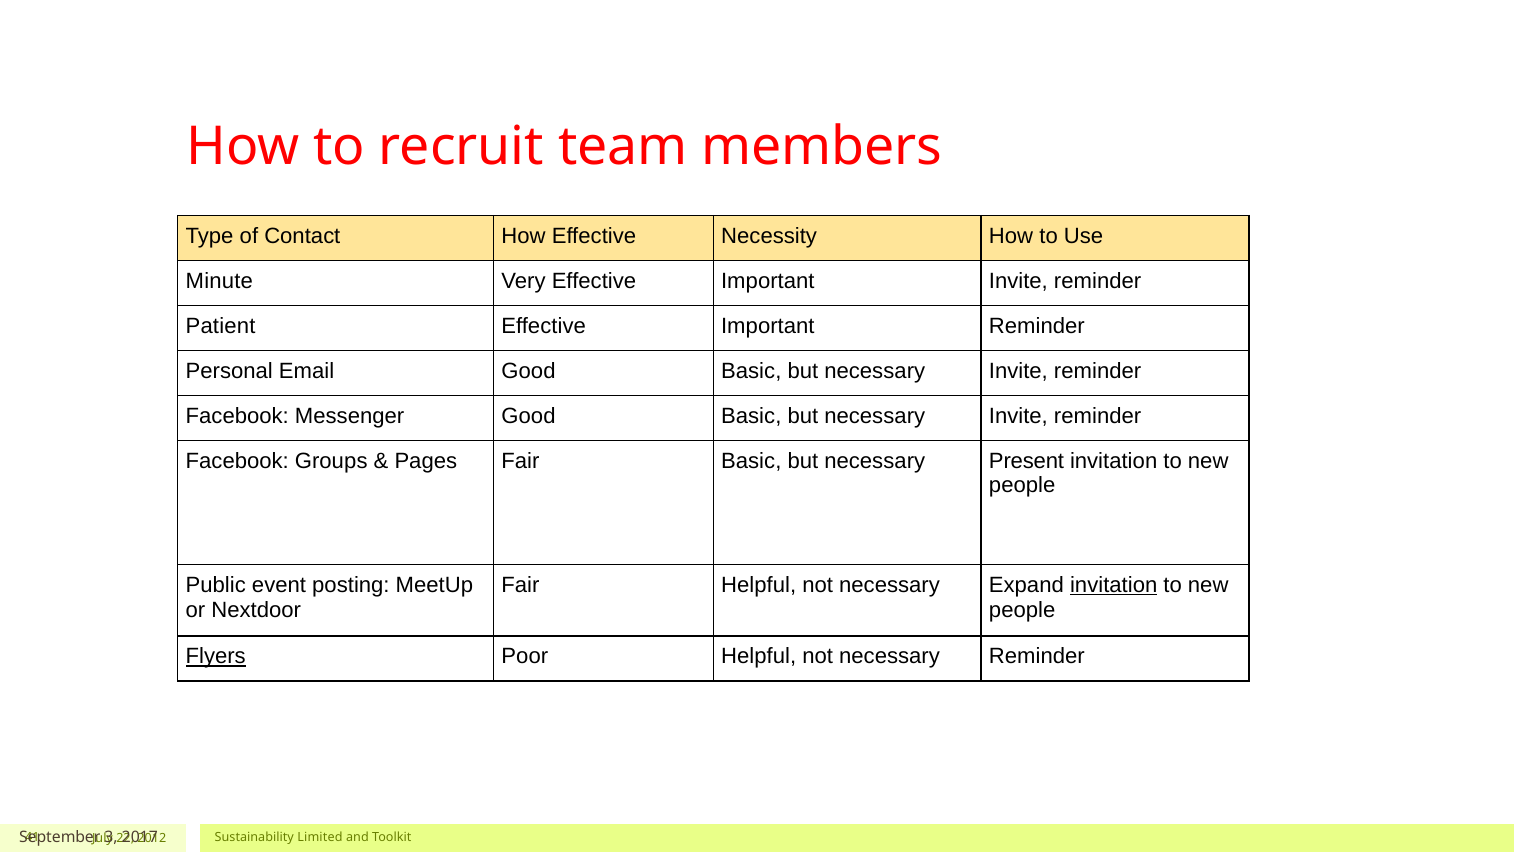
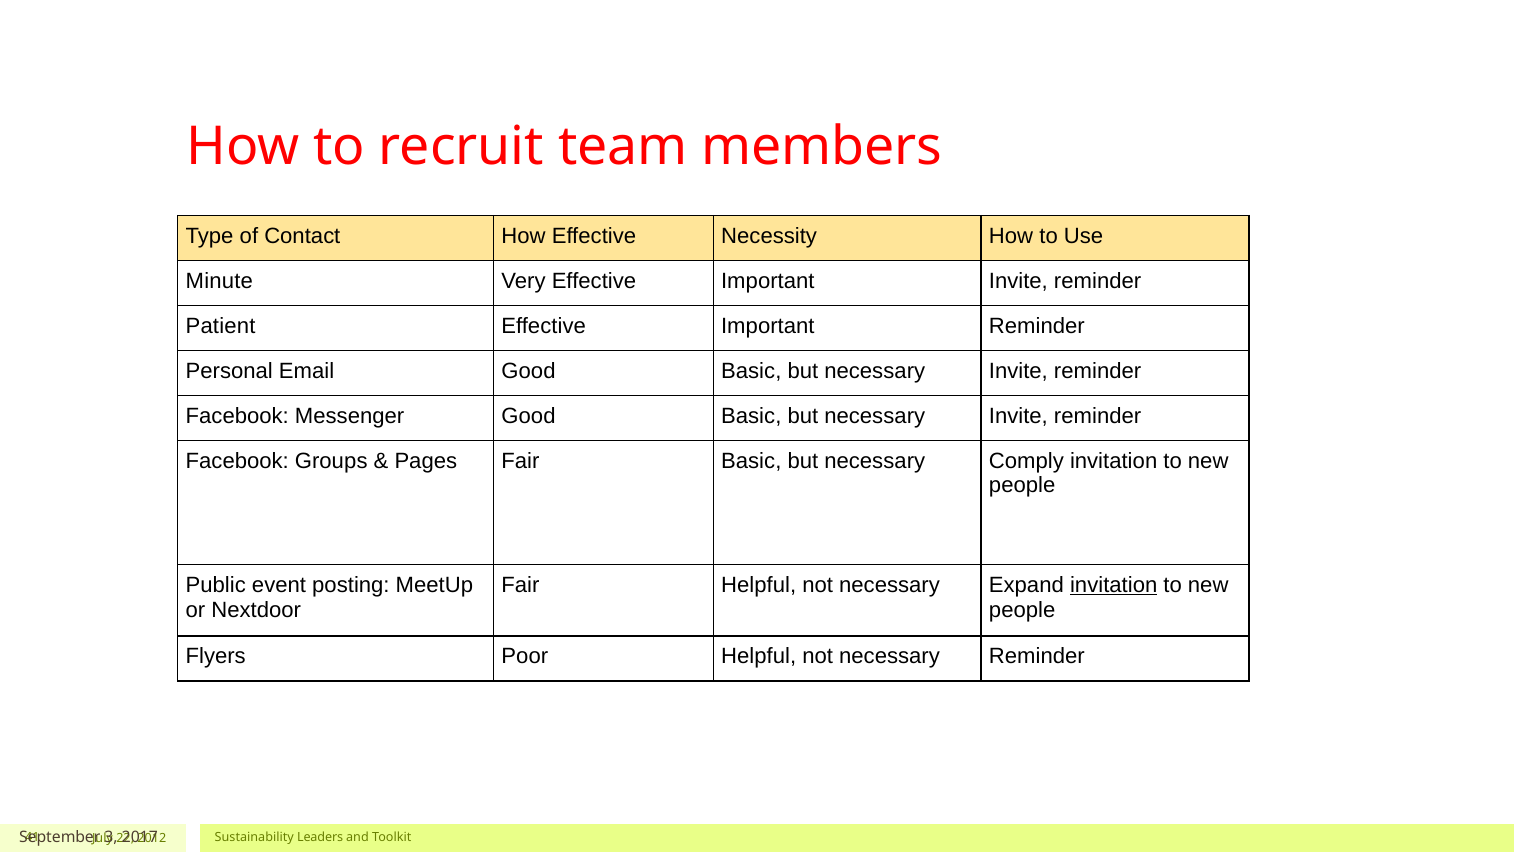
Present: Present -> Comply
Flyers underline: present -> none
Limited: Limited -> Leaders
